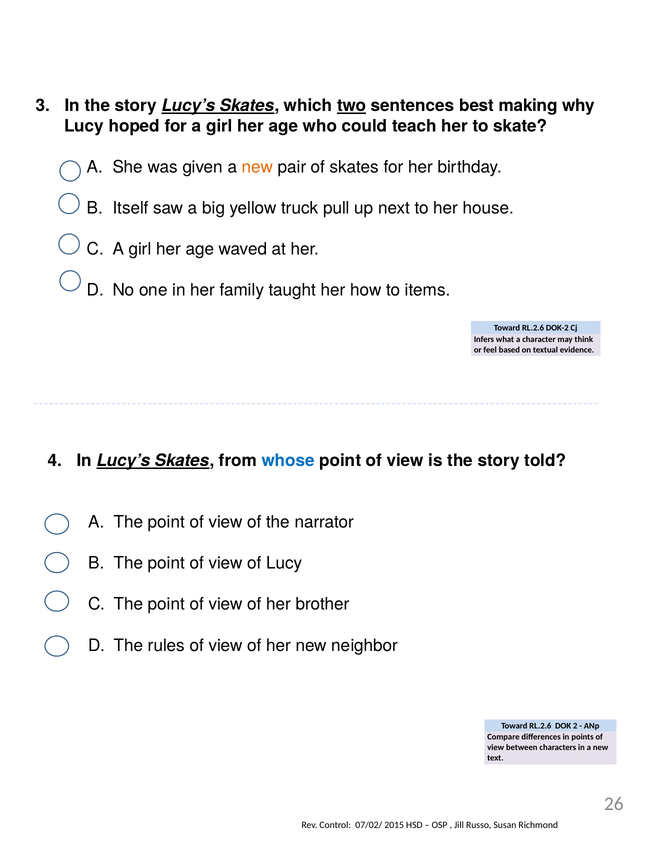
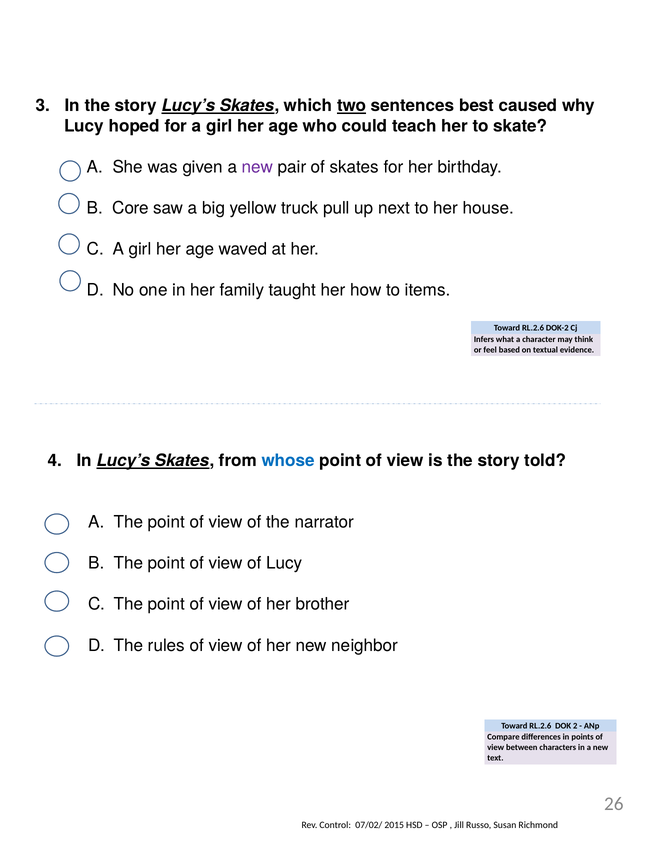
making: making -> caused
new at (257, 167) colour: orange -> purple
Itself: Itself -> Core
